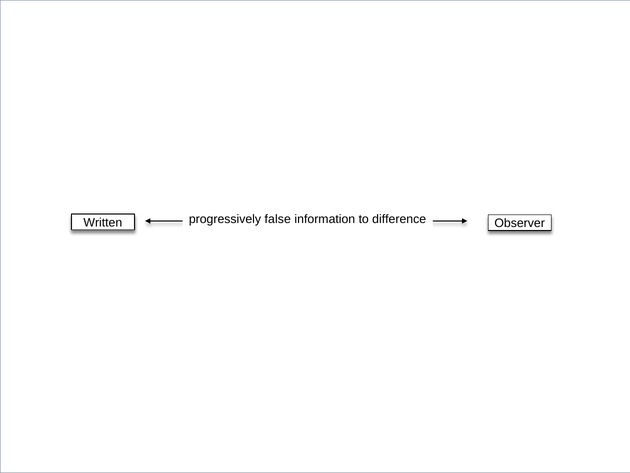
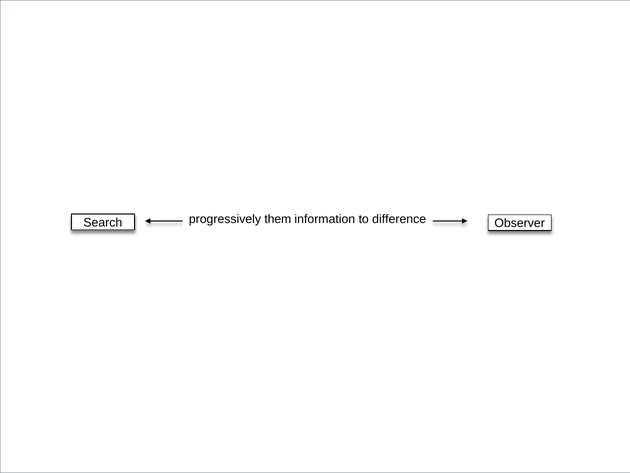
false: false -> them
Written: Written -> Search
